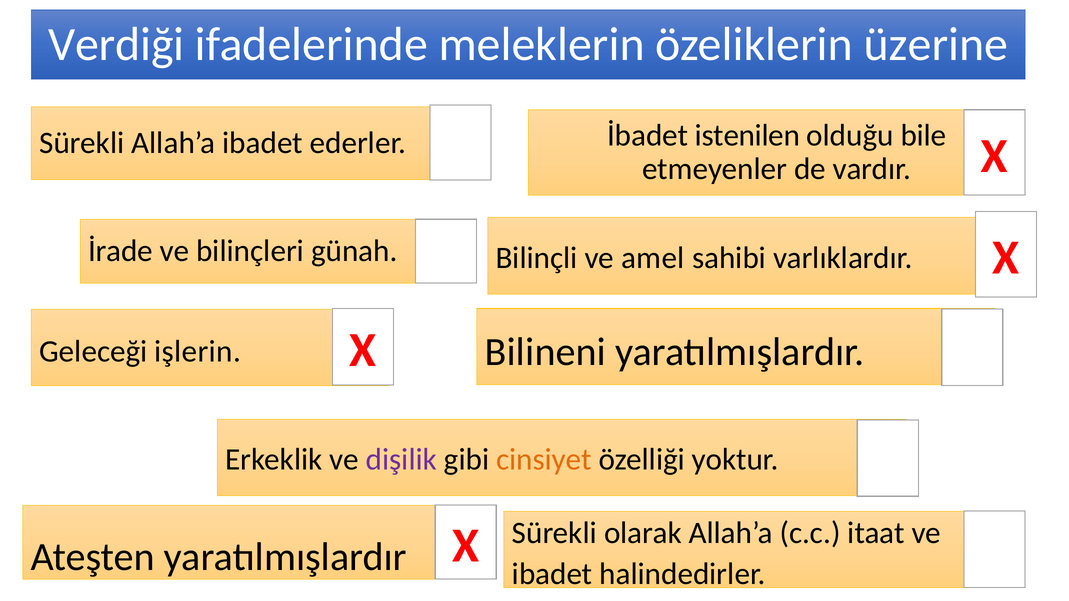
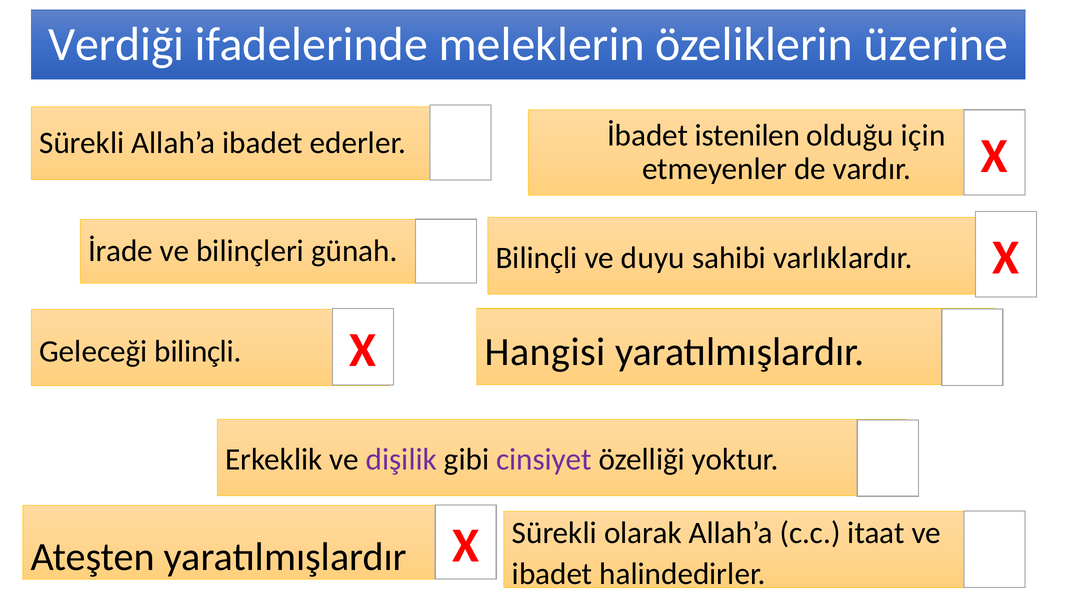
bile: bile -> için
amel: amel -> duyu
Bilineni: Bilineni -> Hangisi
Geleceği işlerin: işlerin -> bilinçli
cinsiyet colour: orange -> purple
